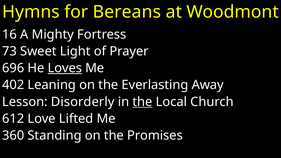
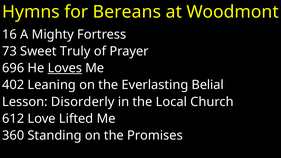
Light: Light -> Truly
Away: Away -> Belial
the at (142, 102) underline: present -> none
